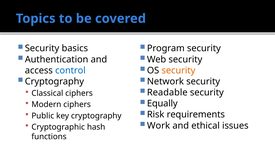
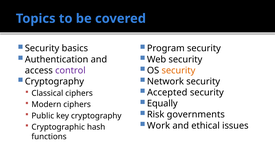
control colour: blue -> purple
Readable: Readable -> Accepted
requirements: requirements -> governments
